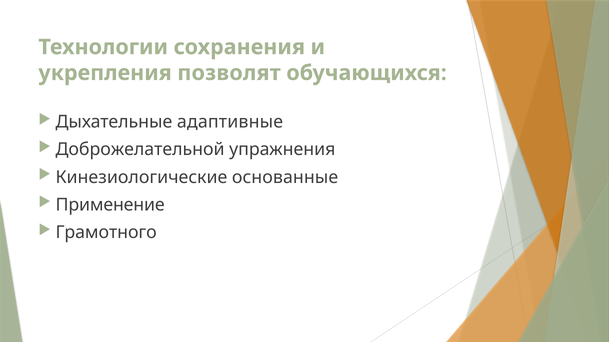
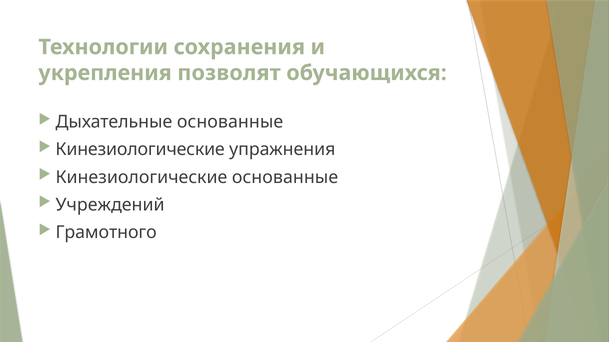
Дыхательные адаптивные: адаптивные -> основанные
Доброжелательной at (140, 150): Доброжелательной -> Кинезиологические
Применение: Применение -> Учреждений
